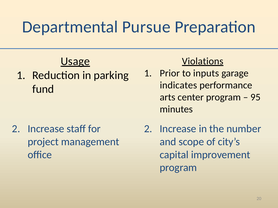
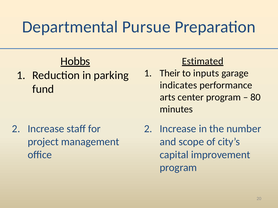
Usage: Usage -> Hobbs
Violations: Violations -> Estimated
Prior: Prior -> Their
95: 95 -> 80
